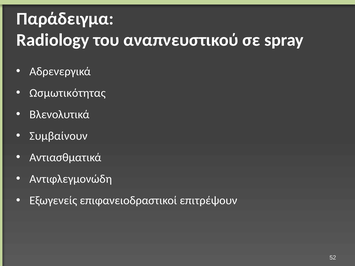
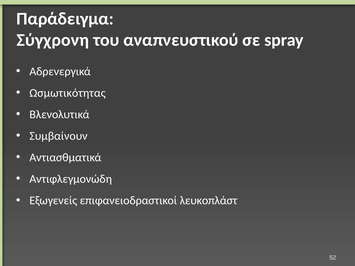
Radiology: Radiology -> Σύγχρονη
επιτρέψουν: επιτρέψουν -> λευκοπλάστ
